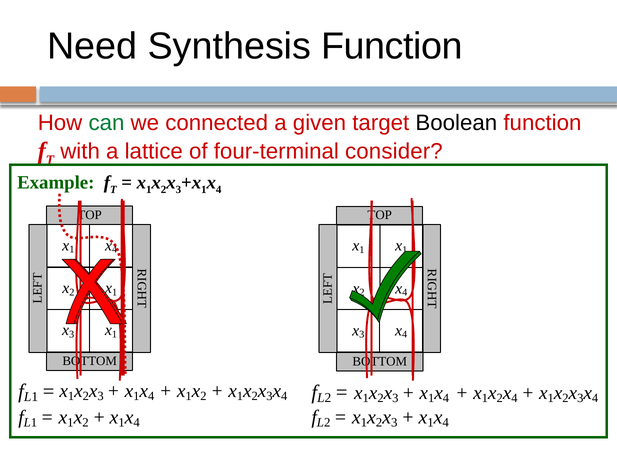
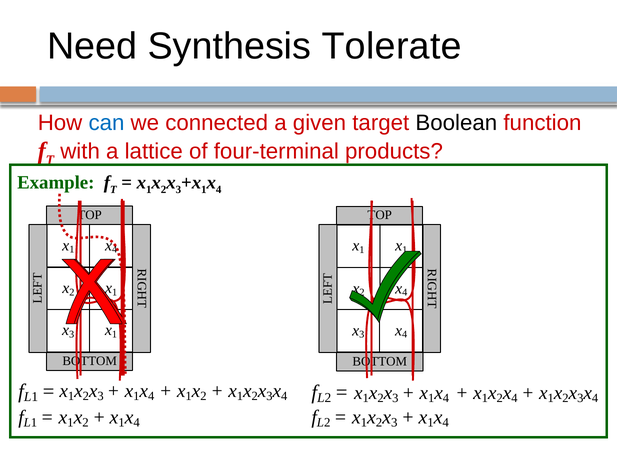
Synthesis Function: Function -> Tolerate
can colour: green -> blue
consider: consider -> products
